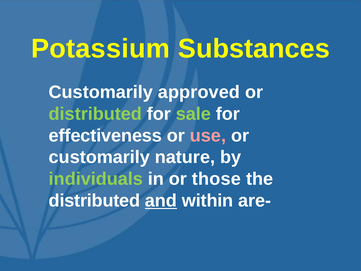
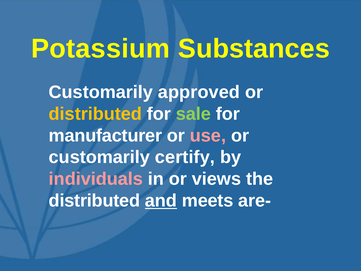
distributed at (95, 114) colour: light green -> yellow
effectiveness: effectiveness -> manufacturer
nature: nature -> certify
individuals colour: light green -> pink
those: those -> views
within: within -> meets
